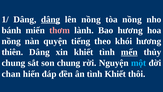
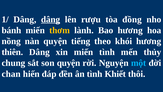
lên nồng: nồng -> rượu
tòa nồng: nồng -> đồng
thơm colour: pink -> yellow
xin khiết: khiết -> miến
mến underline: present -> none
son chung: chung -> quyện
